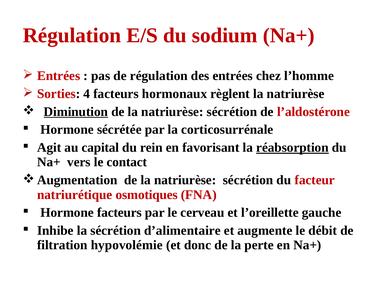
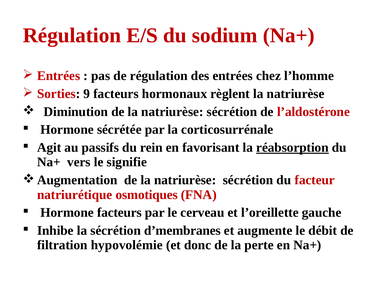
4: 4 -> 9
Diminution underline: present -> none
capital: capital -> passifs
contact: contact -> signifie
d’alimentaire: d’alimentaire -> d’membranes
